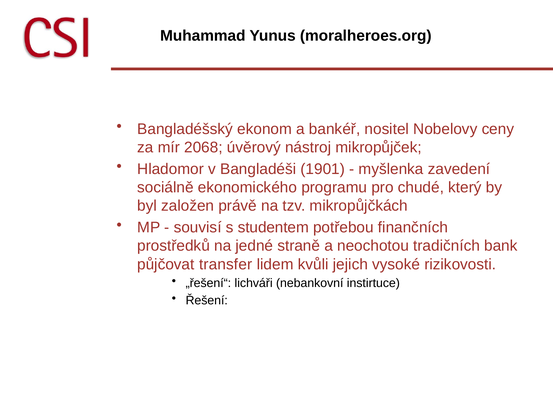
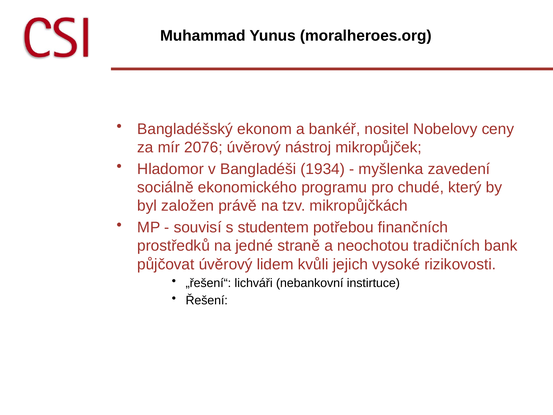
2068: 2068 -> 2076
1901: 1901 -> 1934
půjčovat transfer: transfer -> úvěrový
